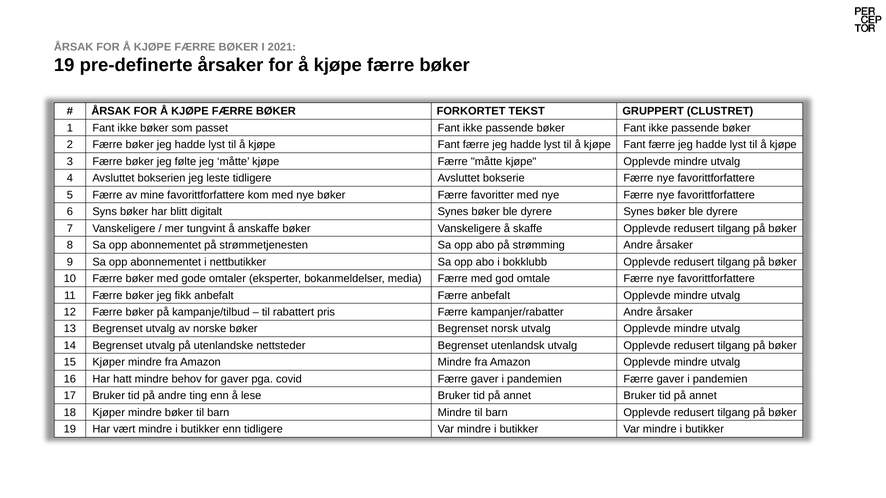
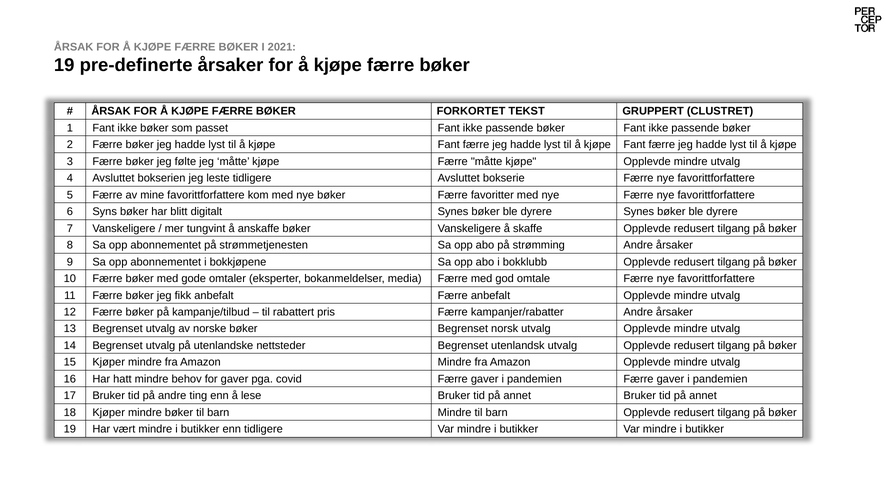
nettbutikker: nettbutikker -> bokkjøpene
